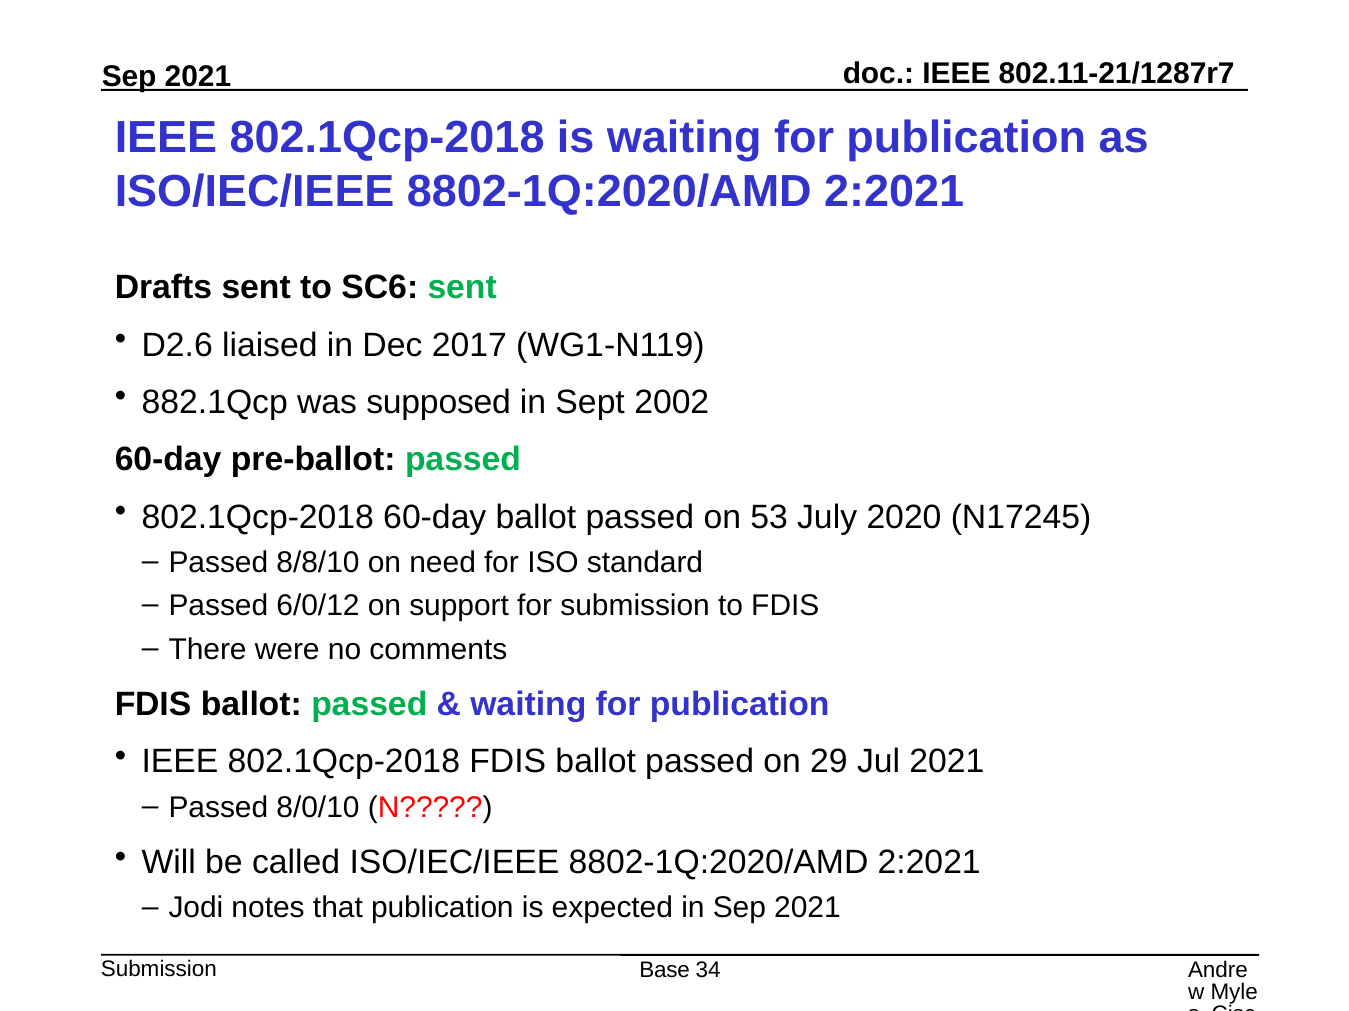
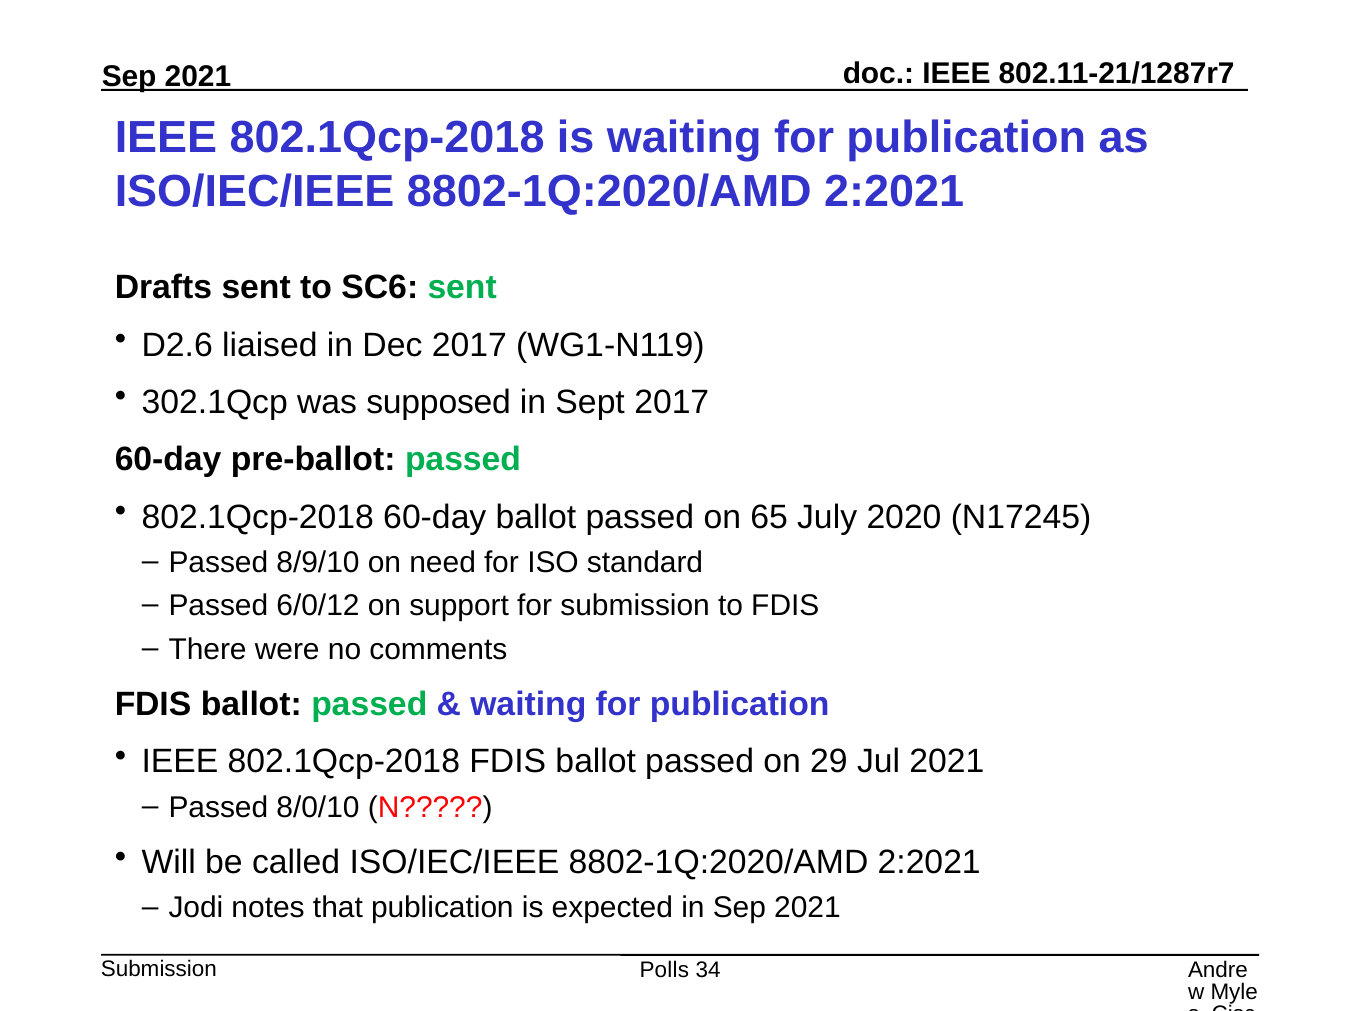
882.1Qcp: 882.1Qcp -> 302.1Qcp
Sept 2002: 2002 -> 2017
53: 53 -> 65
8/8/10: 8/8/10 -> 8/9/10
Base: Base -> Polls
